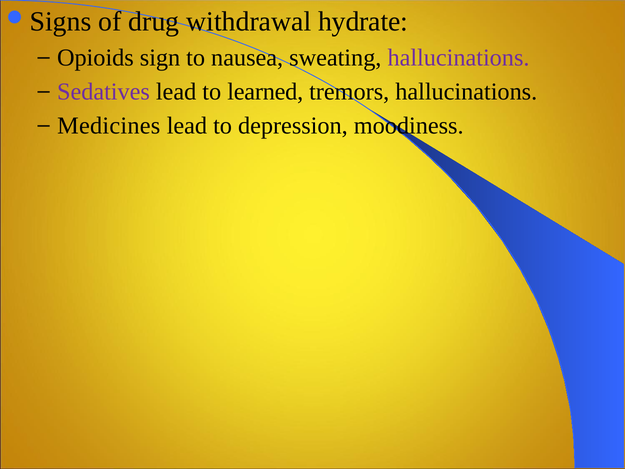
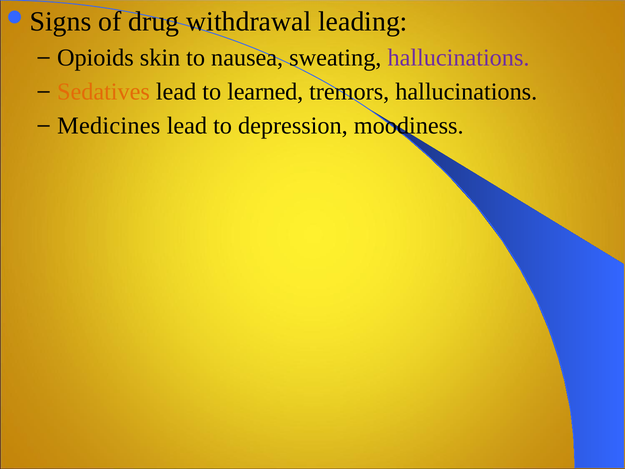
hydrate: hydrate -> leading
sign: sign -> skin
Sedatives colour: purple -> orange
